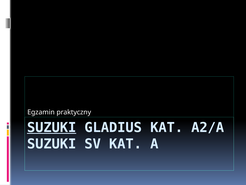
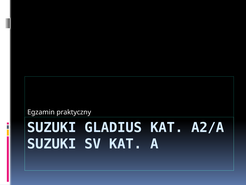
SUZUKI at (52, 127) underline: present -> none
